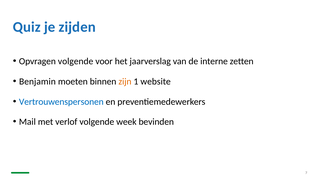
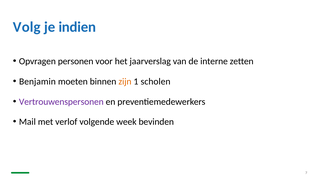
Quiz: Quiz -> Volg
zijden: zijden -> indien
Opvragen volgende: volgende -> personen
website: website -> scholen
Vertrouwenspersonen colour: blue -> purple
